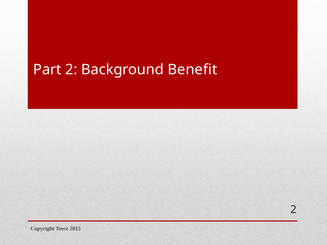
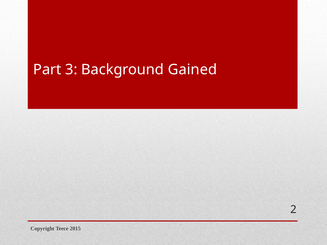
Part 2: 2 -> 3
Benefit: Benefit -> Gained
